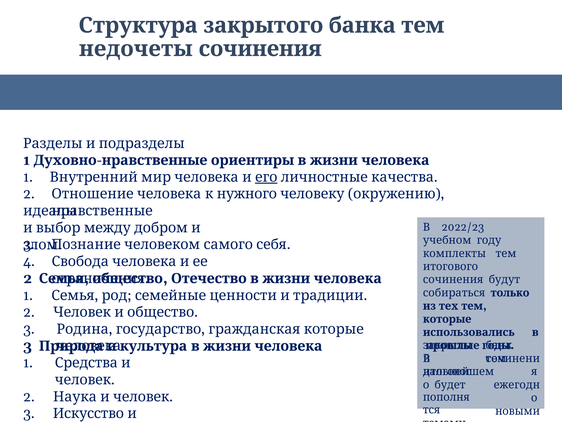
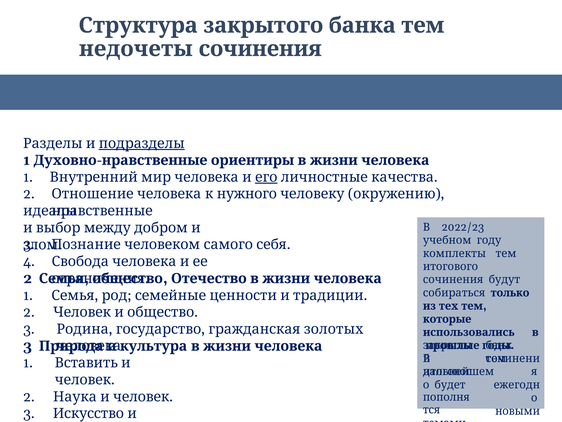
подразделы underline: none -> present
гражданская которые: которые -> золотых
Средства: Средства -> Вставить
